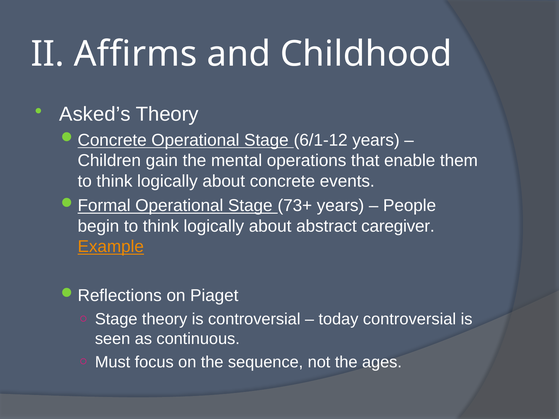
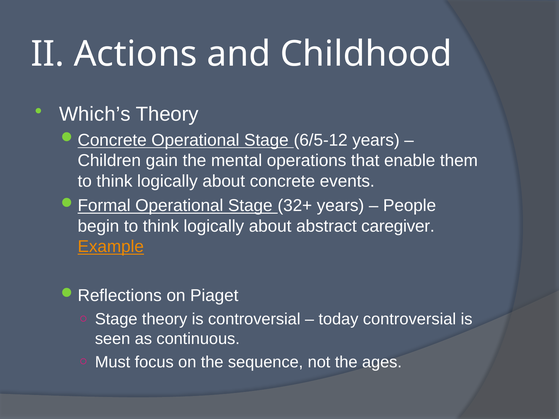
Affirms: Affirms -> Actions
Asked’s: Asked’s -> Which’s
6/1-12: 6/1-12 -> 6/5-12
73+: 73+ -> 32+
